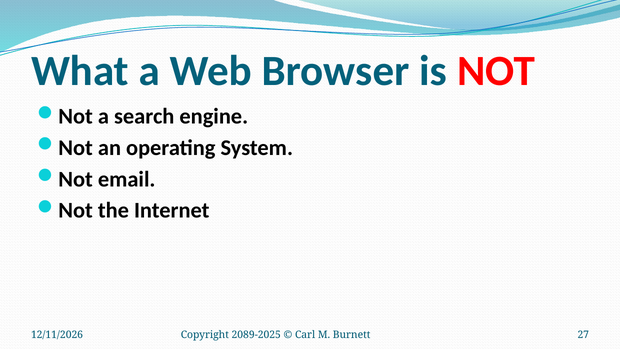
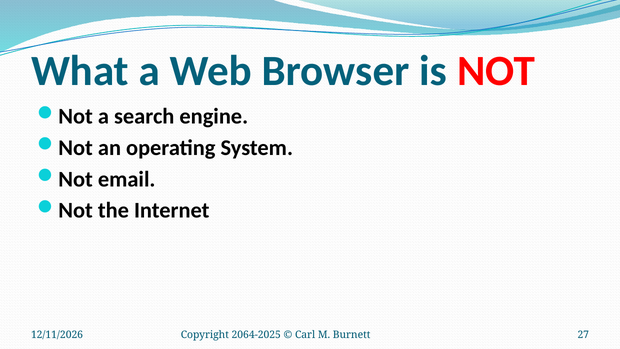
2089-2025: 2089-2025 -> 2064-2025
